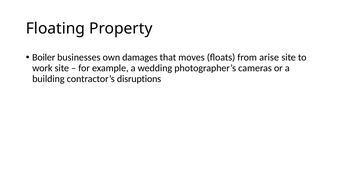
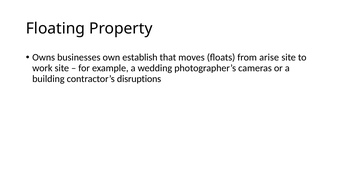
Boiler: Boiler -> Owns
damages: damages -> establish
